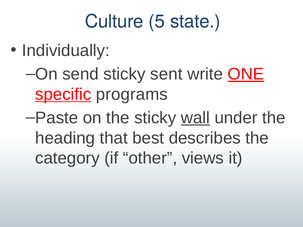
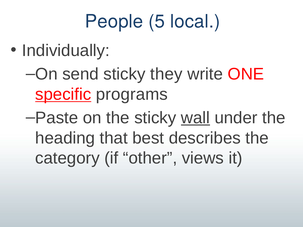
Culture: Culture -> People
state: state -> local
sent: sent -> they
ONE underline: present -> none
